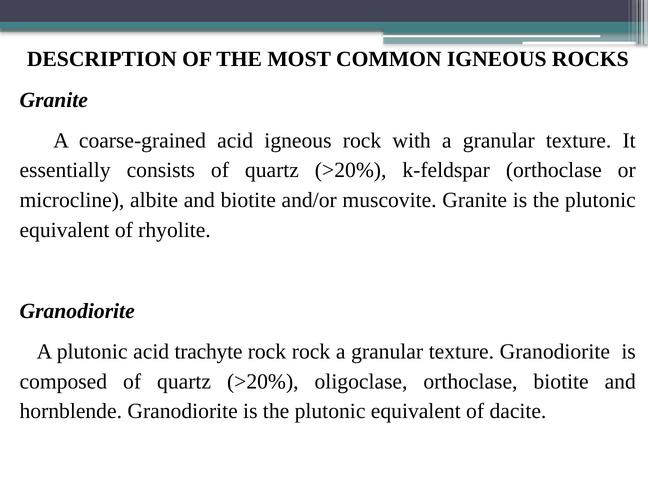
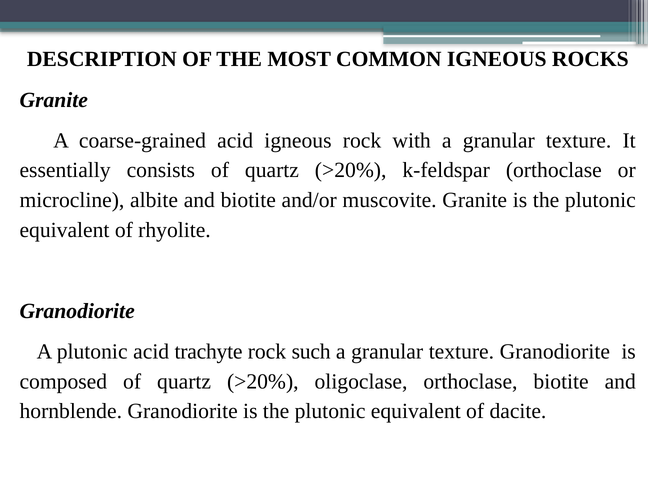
rock rock: rock -> such
